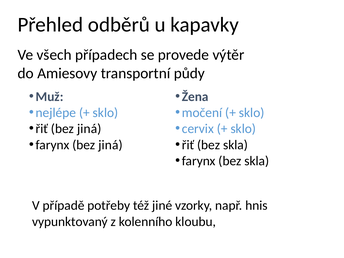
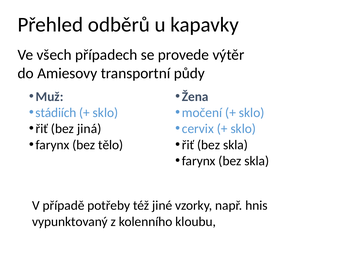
nejlépe: nejlépe -> stádiích
farynx bez jiná: jiná -> tělo
